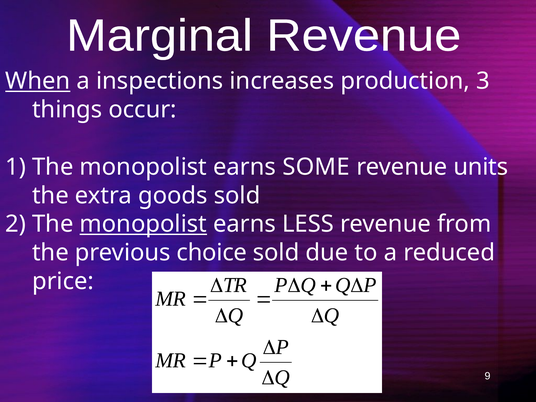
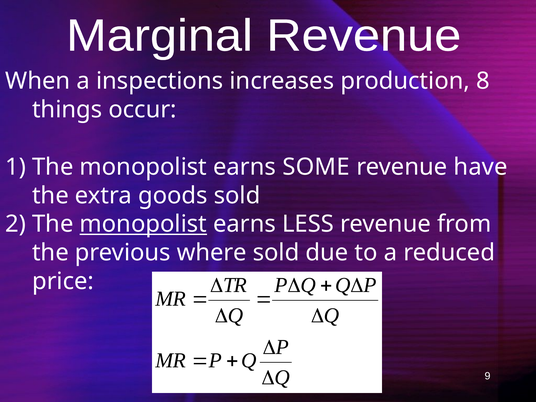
When underline: present -> none
3: 3 -> 8
units: units -> have
choice: choice -> where
